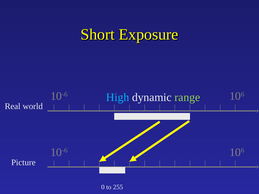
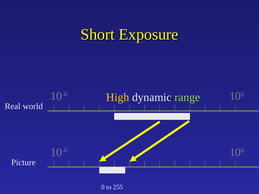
High colour: light blue -> yellow
